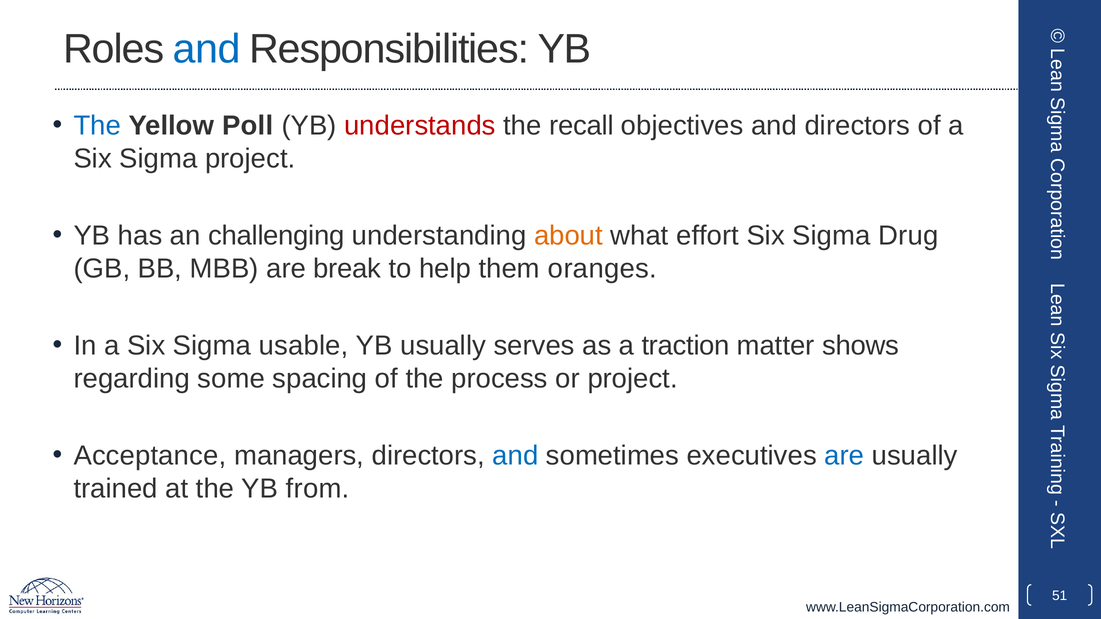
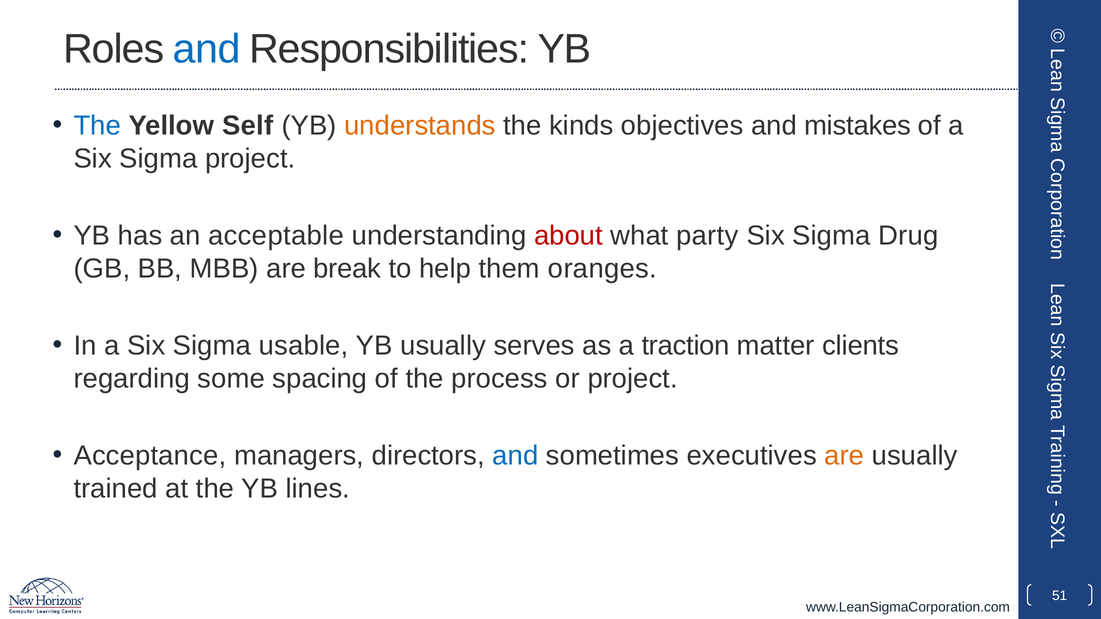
Poll: Poll -> Self
understands colour: red -> orange
recall: recall -> kinds
and directors: directors -> mistakes
challenging: challenging -> acceptable
about colour: orange -> red
effort: effort -> party
shows: shows -> clients
are at (844, 456) colour: blue -> orange
from: from -> lines
